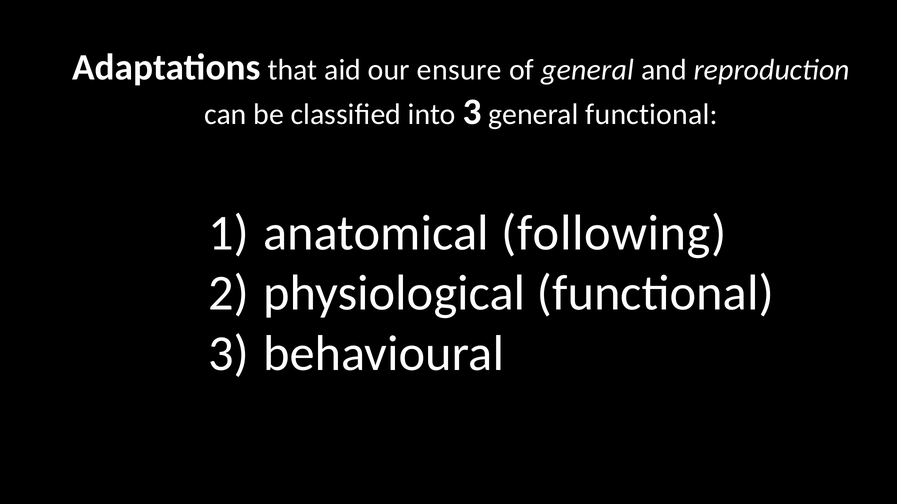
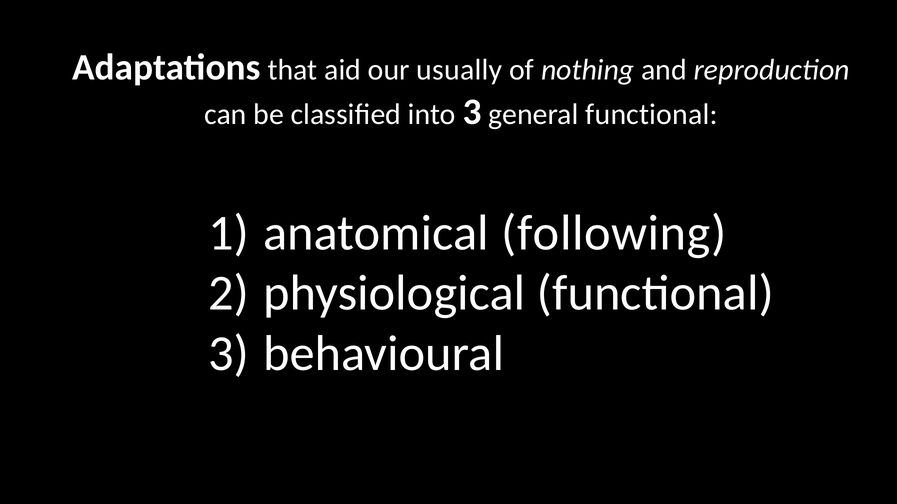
ensure: ensure -> usually
of general: general -> nothing
